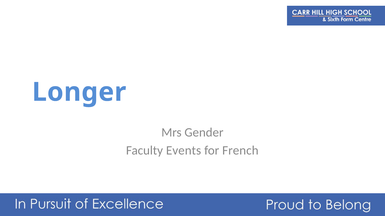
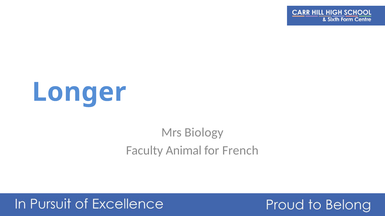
Gender: Gender -> Biology
Events: Events -> Animal
